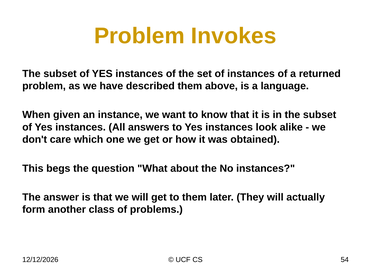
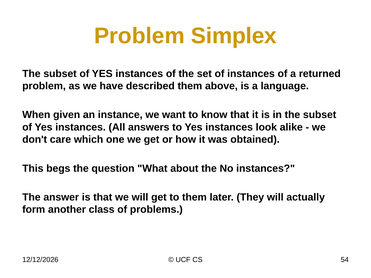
Invokes: Invokes -> Simplex
